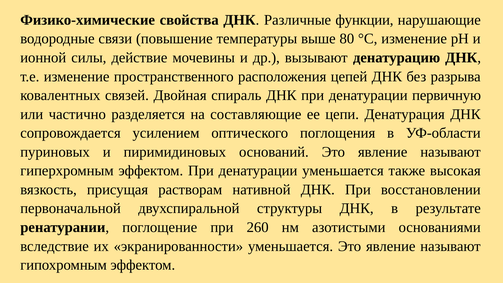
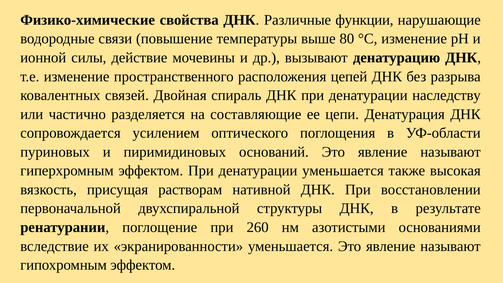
первичную: первичную -> наследству
